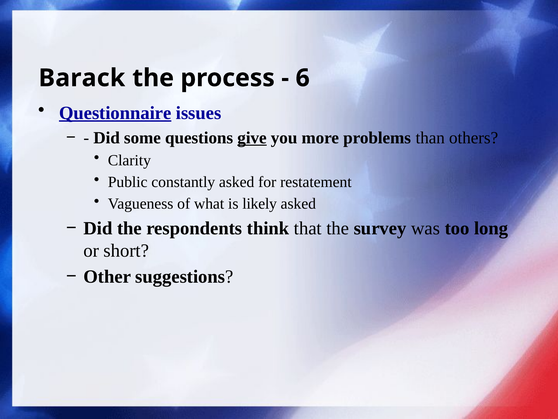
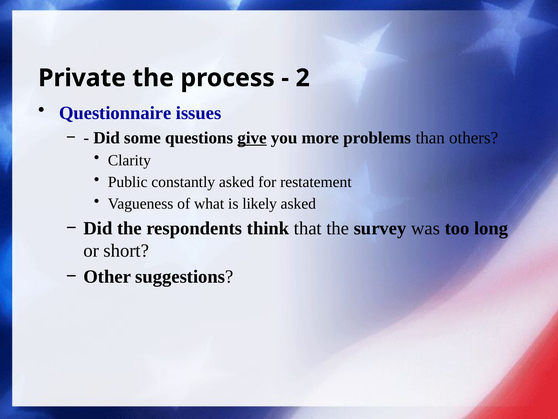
Barack: Barack -> Private
6: 6 -> 2
Questionnaire underline: present -> none
